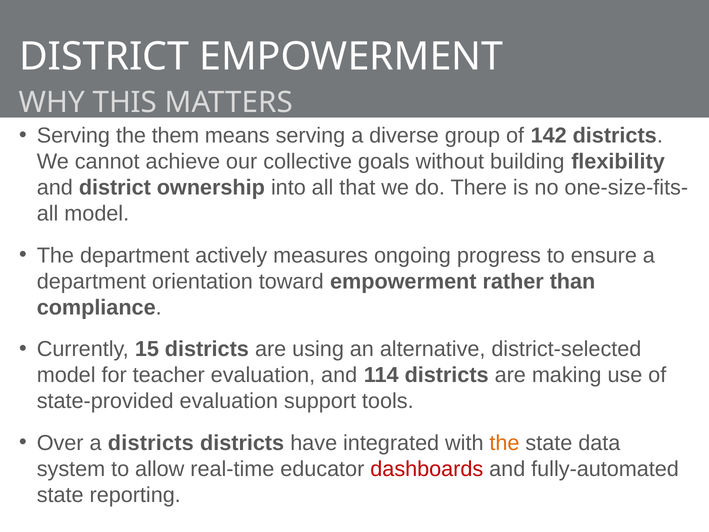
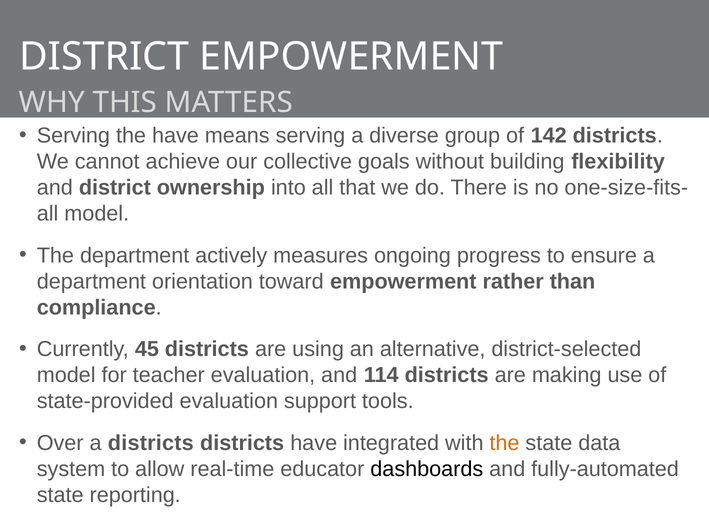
the them: them -> have
15: 15 -> 45
dashboards colour: red -> black
